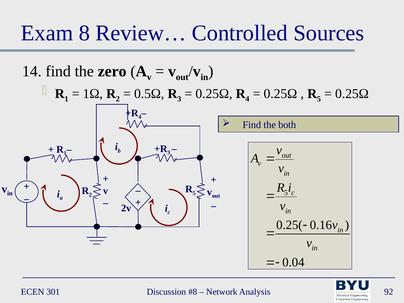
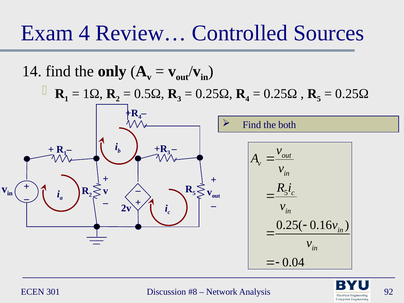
Exam 8: 8 -> 4
zero: zero -> only
